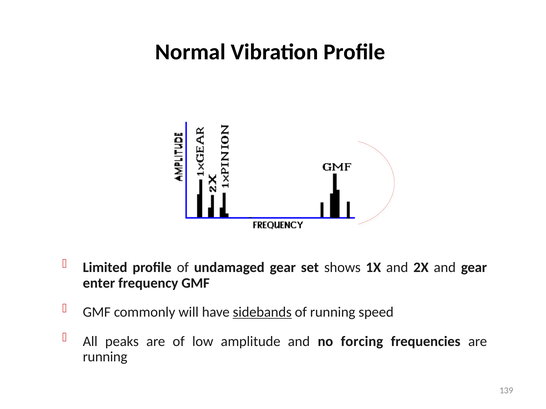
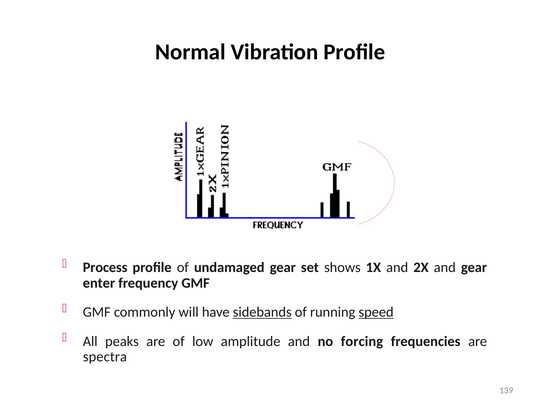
Limited: Limited -> Process
speed underline: none -> present
running at (105, 357): running -> spectra
